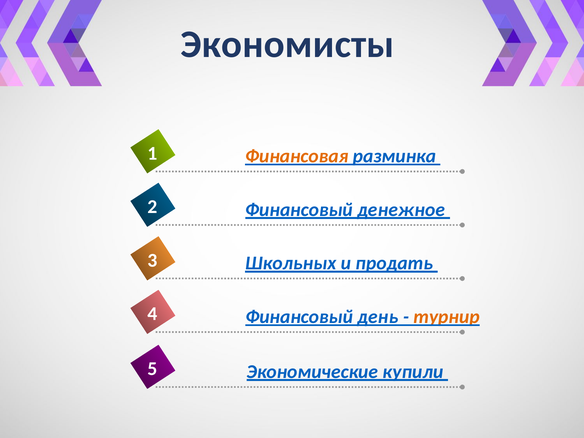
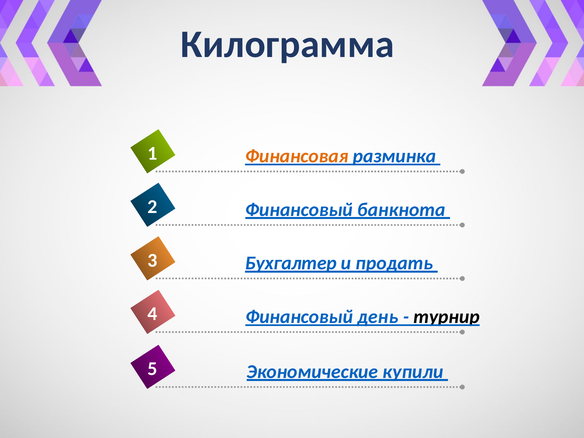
Экономисты: Экономисты -> Килограмма
денежное: денежное -> банкнота
Школьных: Школьных -> Бухгалтер
турнир colour: orange -> black
